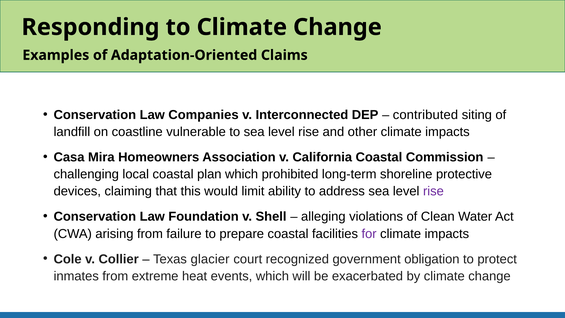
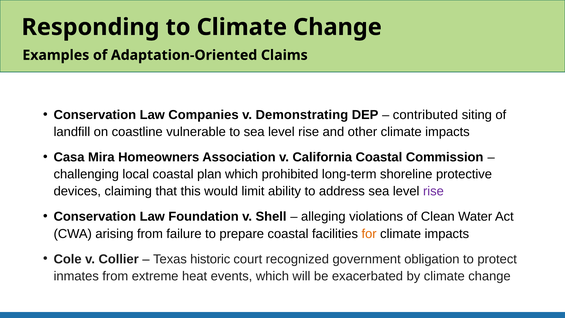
Interconnected: Interconnected -> Demonstrating
for colour: purple -> orange
glacier: glacier -> historic
